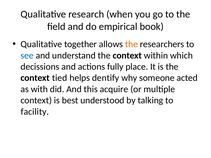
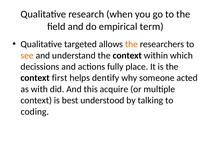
book: book -> term
together: together -> targeted
see colour: blue -> orange
tied: tied -> first
facility: facility -> coding
